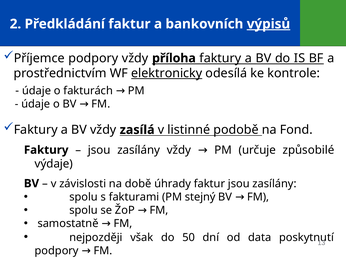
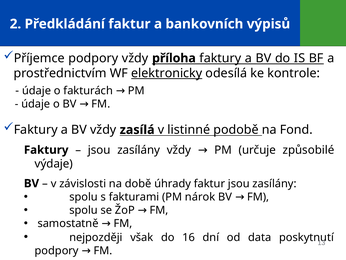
výpisů underline: present -> none
stejný: stejný -> nárok
50: 50 -> 16
